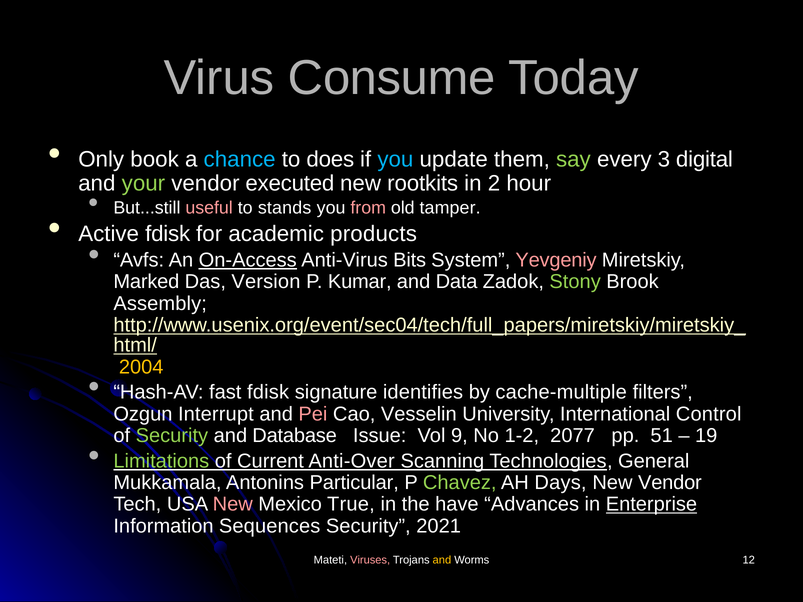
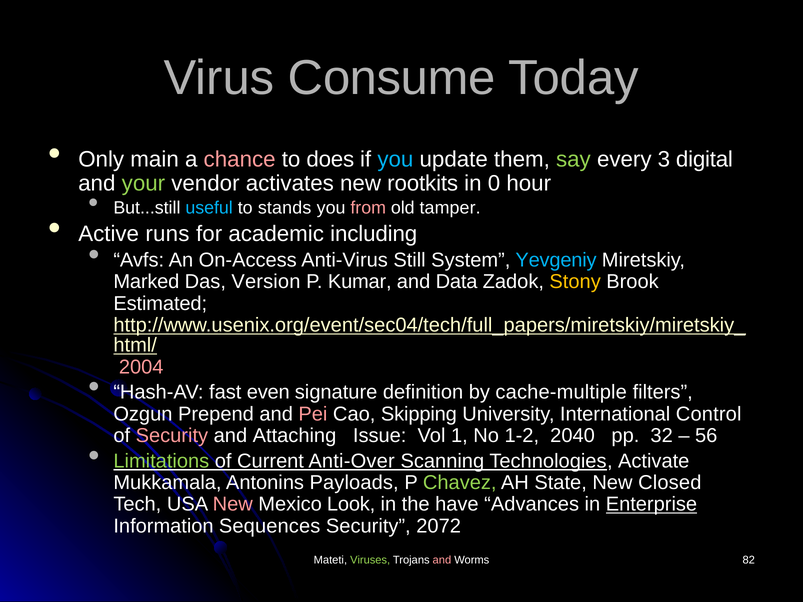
book: book -> main
chance colour: light blue -> pink
executed: executed -> activates
2: 2 -> 0
useful colour: pink -> light blue
Active fdisk: fdisk -> runs
products: products -> including
On-Access underline: present -> none
Bits: Bits -> Still
Yevgeniy colour: pink -> light blue
Stony colour: light green -> yellow
Assembly: Assembly -> Estimated
2004 colour: yellow -> pink
fast fdisk: fdisk -> even
identifies: identifies -> definition
Interrupt: Interrupt -> Prepend
Vesselin: Vesselin -> Skipping
Security at (172, 436) colour: light green -> pink
Database: Database -> Attaching
9: 9 -> 1
2077: 2077 -> 2040
51: 51 -> 32
19: 19 -> 56
General: General -> Activate
Particular: Particular -> Payloads
Days: Days -> State
New Vendor: Vendor -> Closed
True: True -> Look
2021: 2021 -> 2072
Viruses colour: pink -> light green
and at (442, 560) colour: yellow -> pink
12: 12 -> 82
